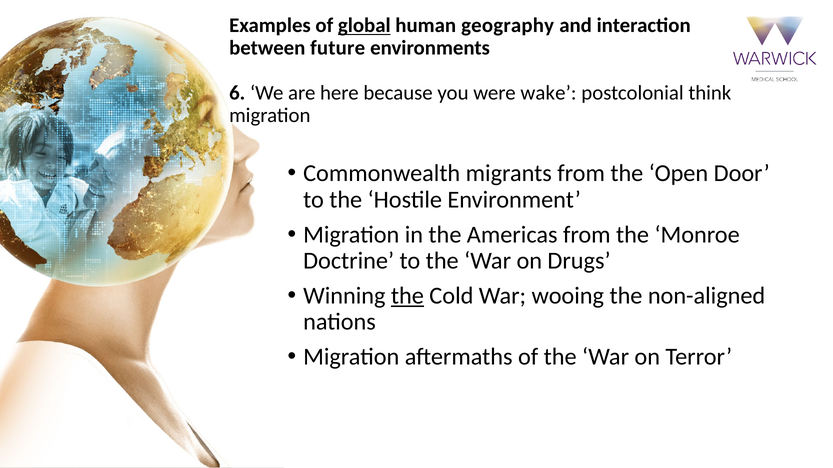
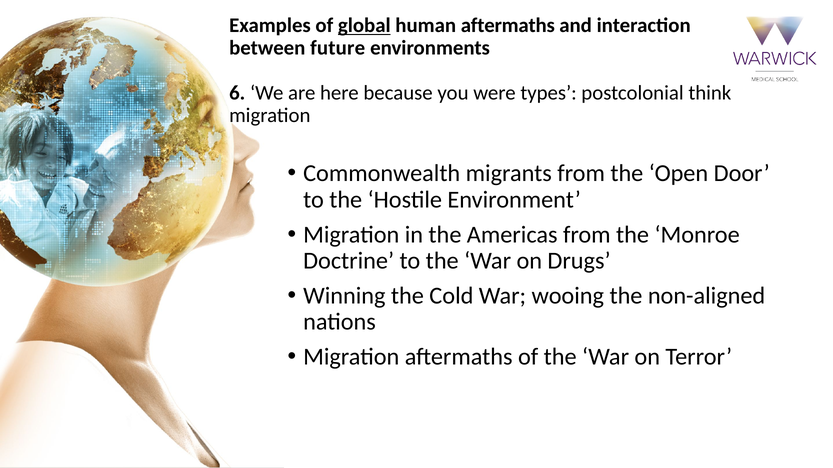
human geography: geography -> aftermaths
wake: wake -> types
the at (407, 296) underline: present -> none
